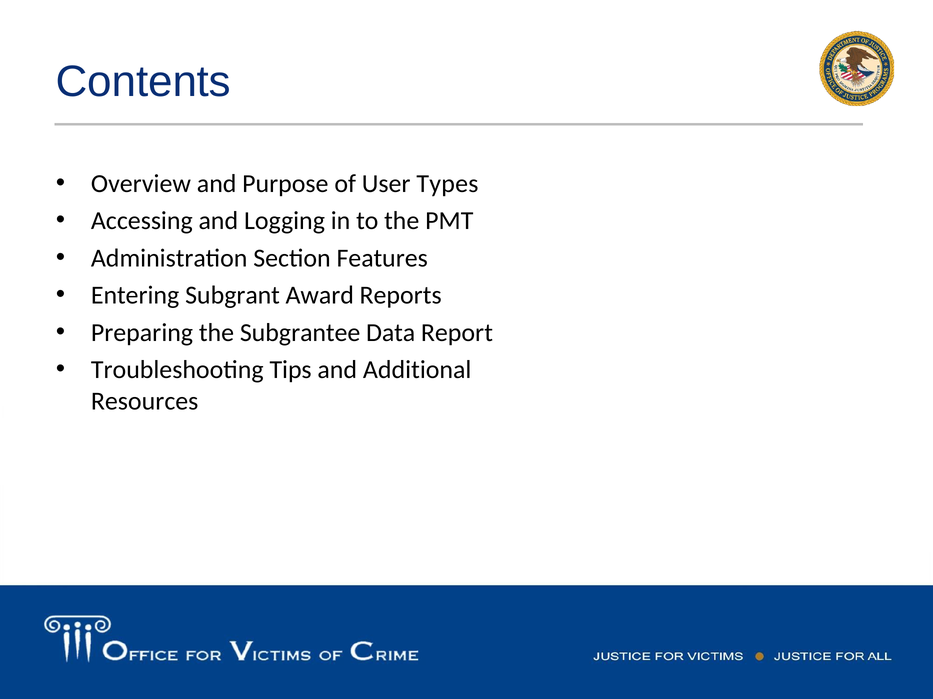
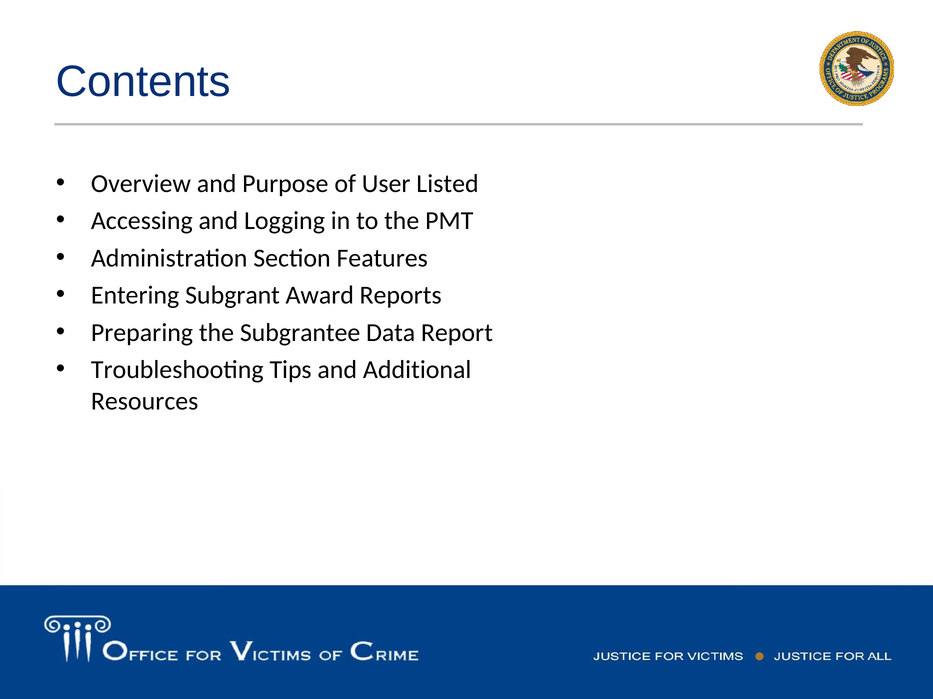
Types: Types -> Listed
